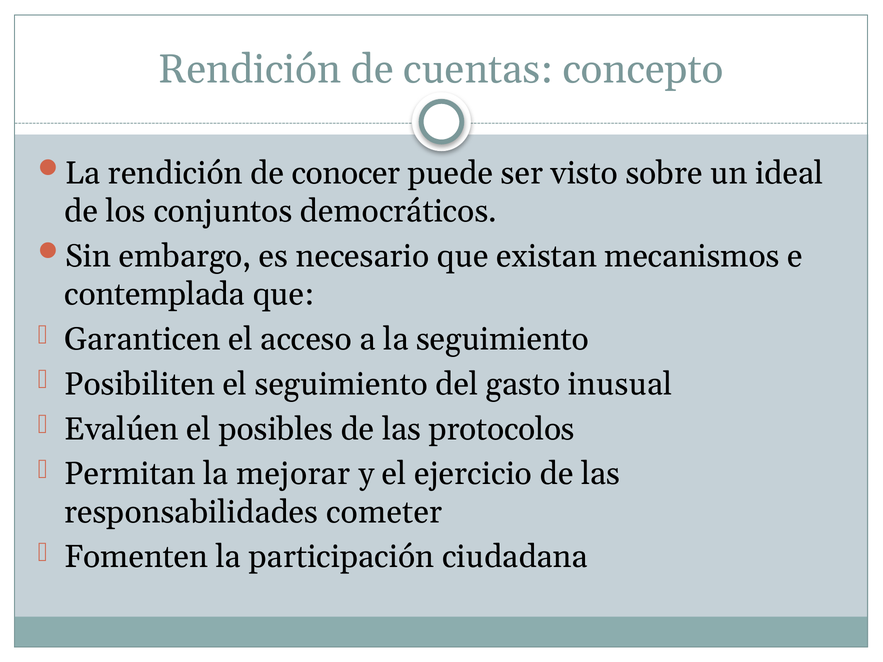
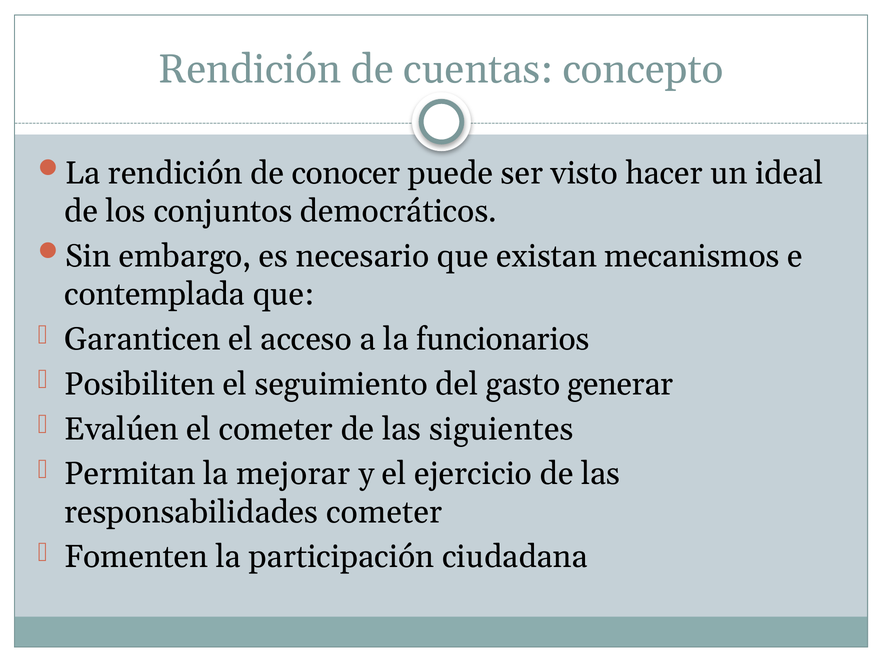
sobre: sobre -> hacer
la seguimiento: seguimiento -> funcionarios
inusual: inusual -> generar
el posibles: posibles -> cometer
protocolos: protocolos -> siguientes
